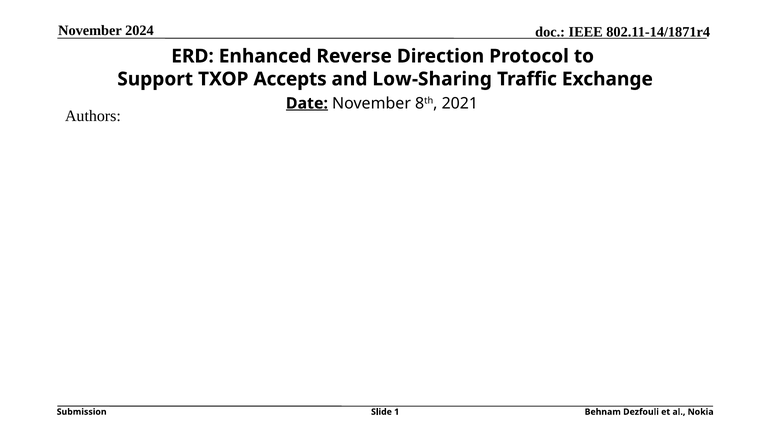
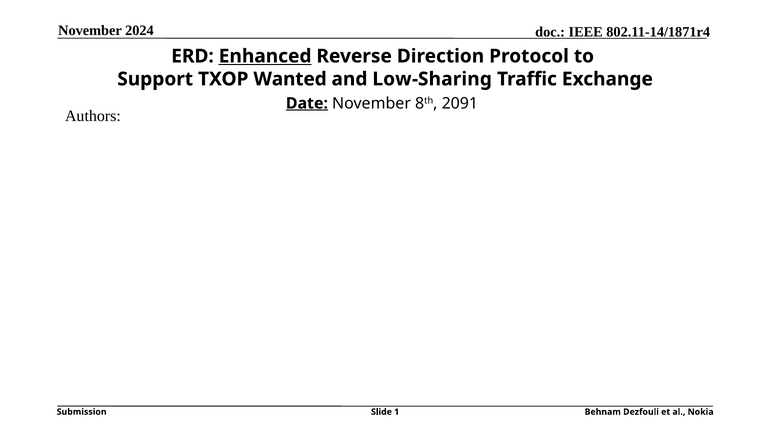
Enhanced underline: none -> present
Accepts: Accepts -> Wanted
2021: 2021 -> 2091
